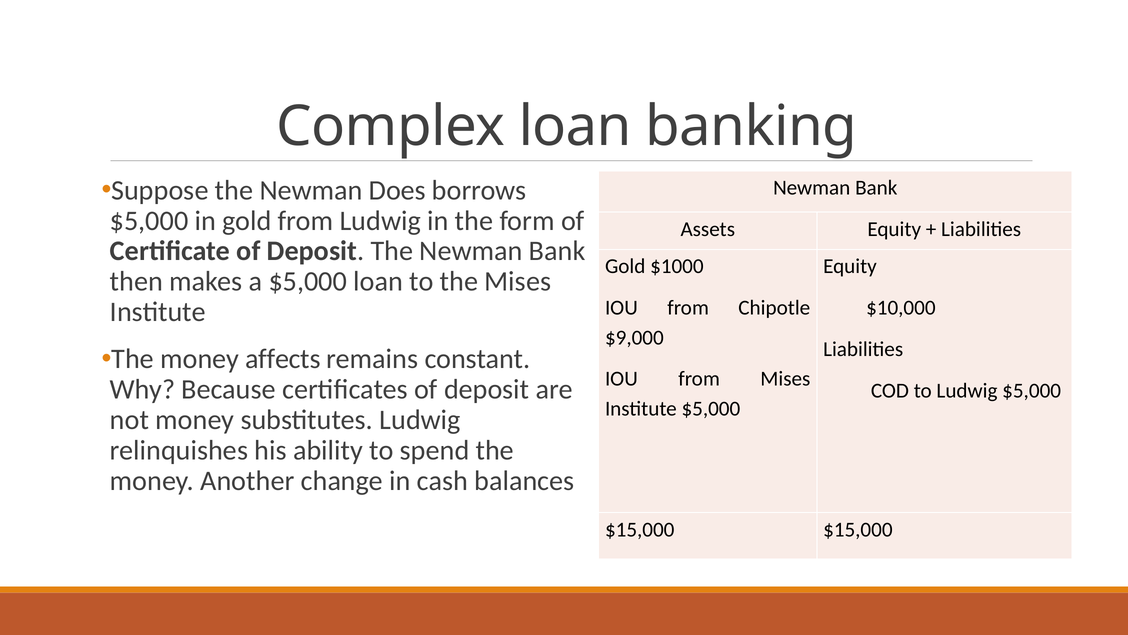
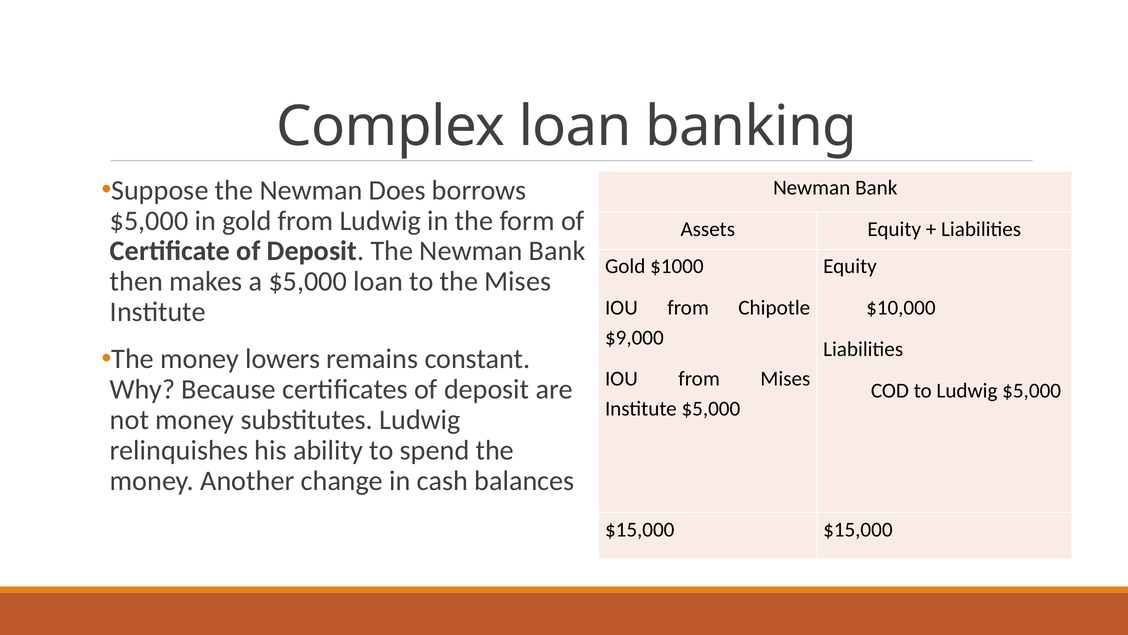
affects: affects -> lowers
